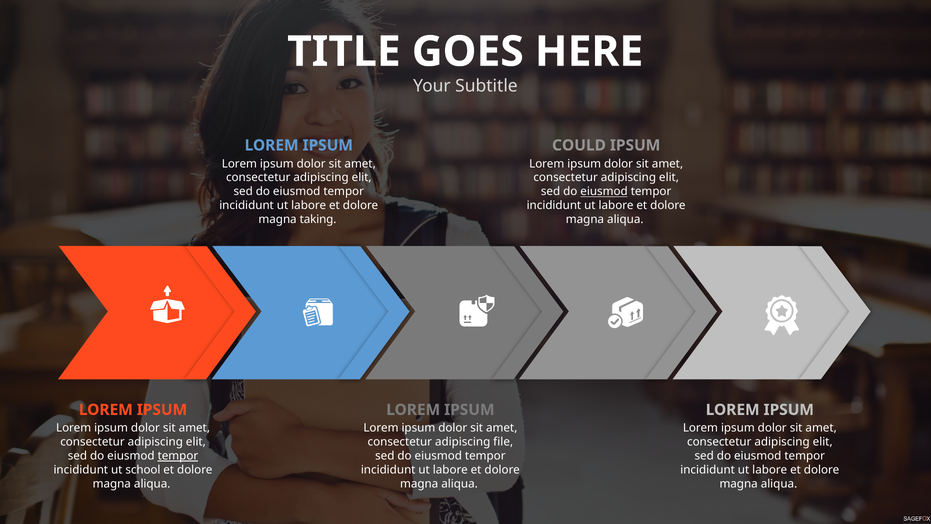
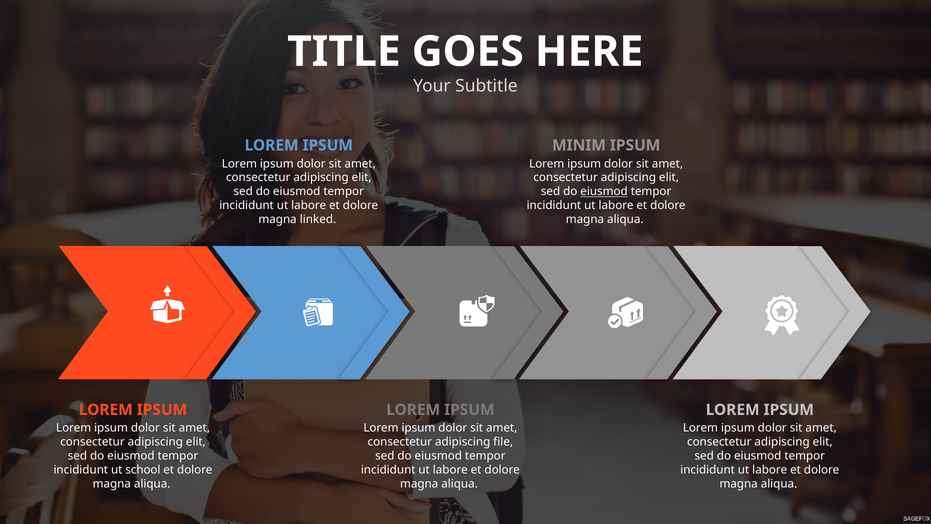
COULD: COULD -> MINIM
taking: taking -> linked
tempor at (178, 456) underline: present -> none
